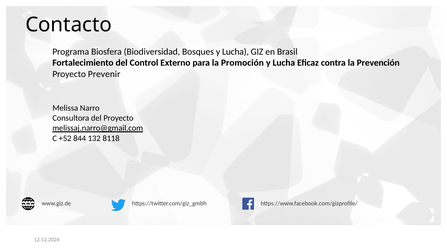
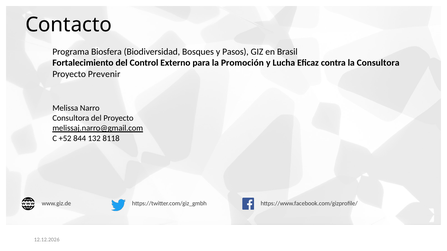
Bosques y Lucha: Lucha -> Pasos
la Prevención: Prevención -> Consultora
